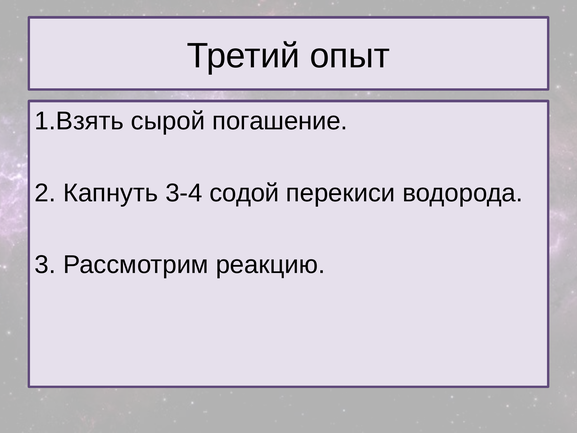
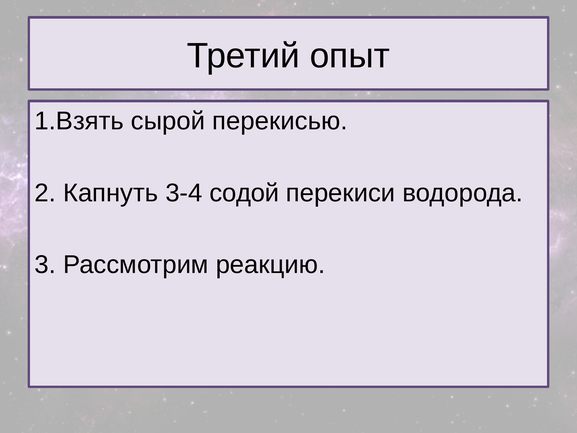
погашение: погашение -> перекисью
